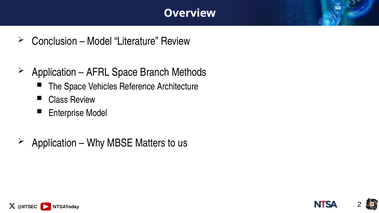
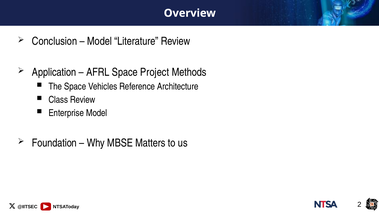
Branch: Branch -> Project
Application at (54, 143): Application -> Foundation
